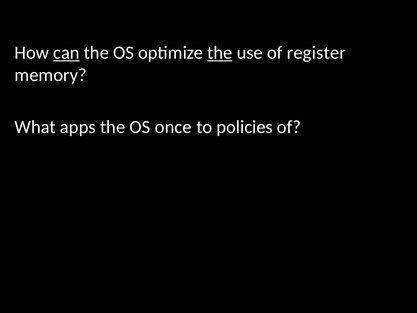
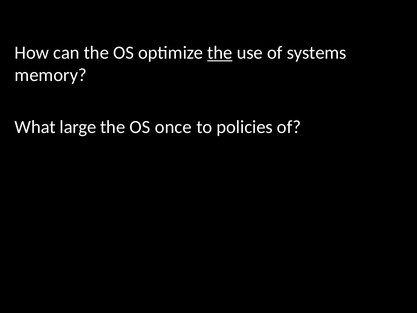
can underline: present -> none
register: register -> systems
apps: apps -> large
